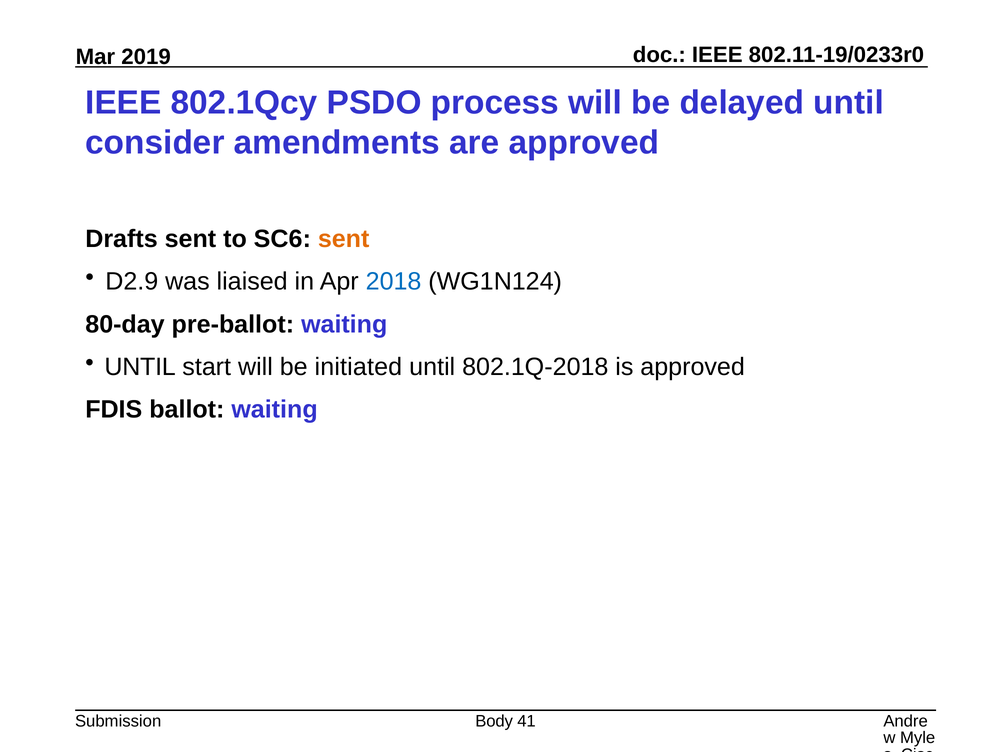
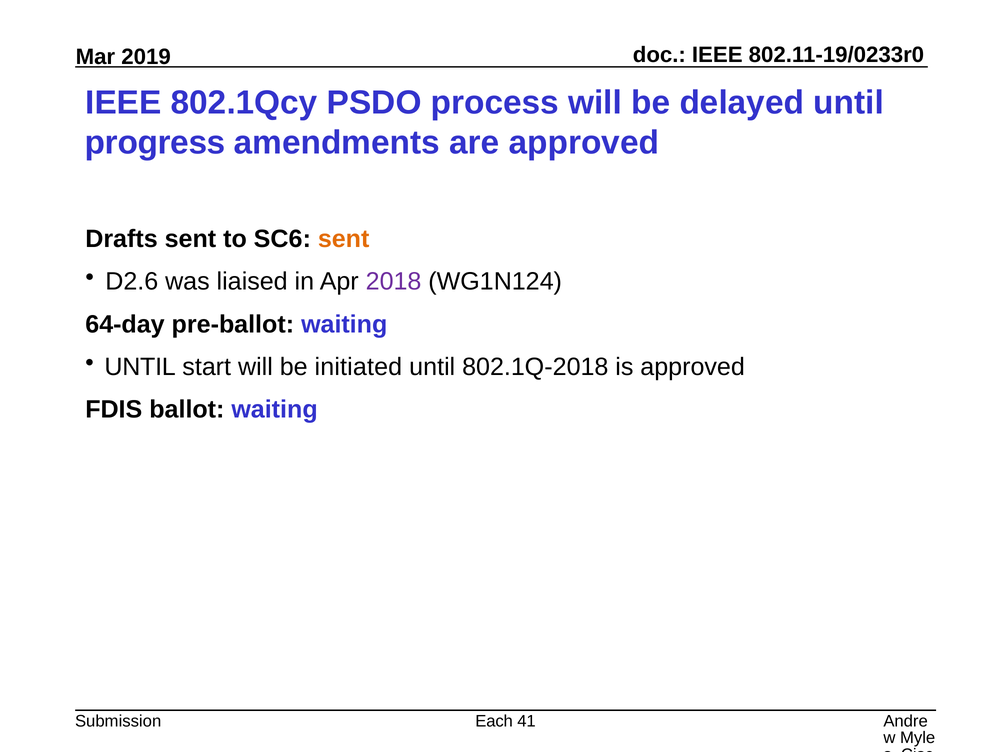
consider: consider -> progress
D2.9: D2.9 -> D2.6
2018 colour: blue -> purple
80-day: 80-day -> 64-day
Body: Body -> Each
